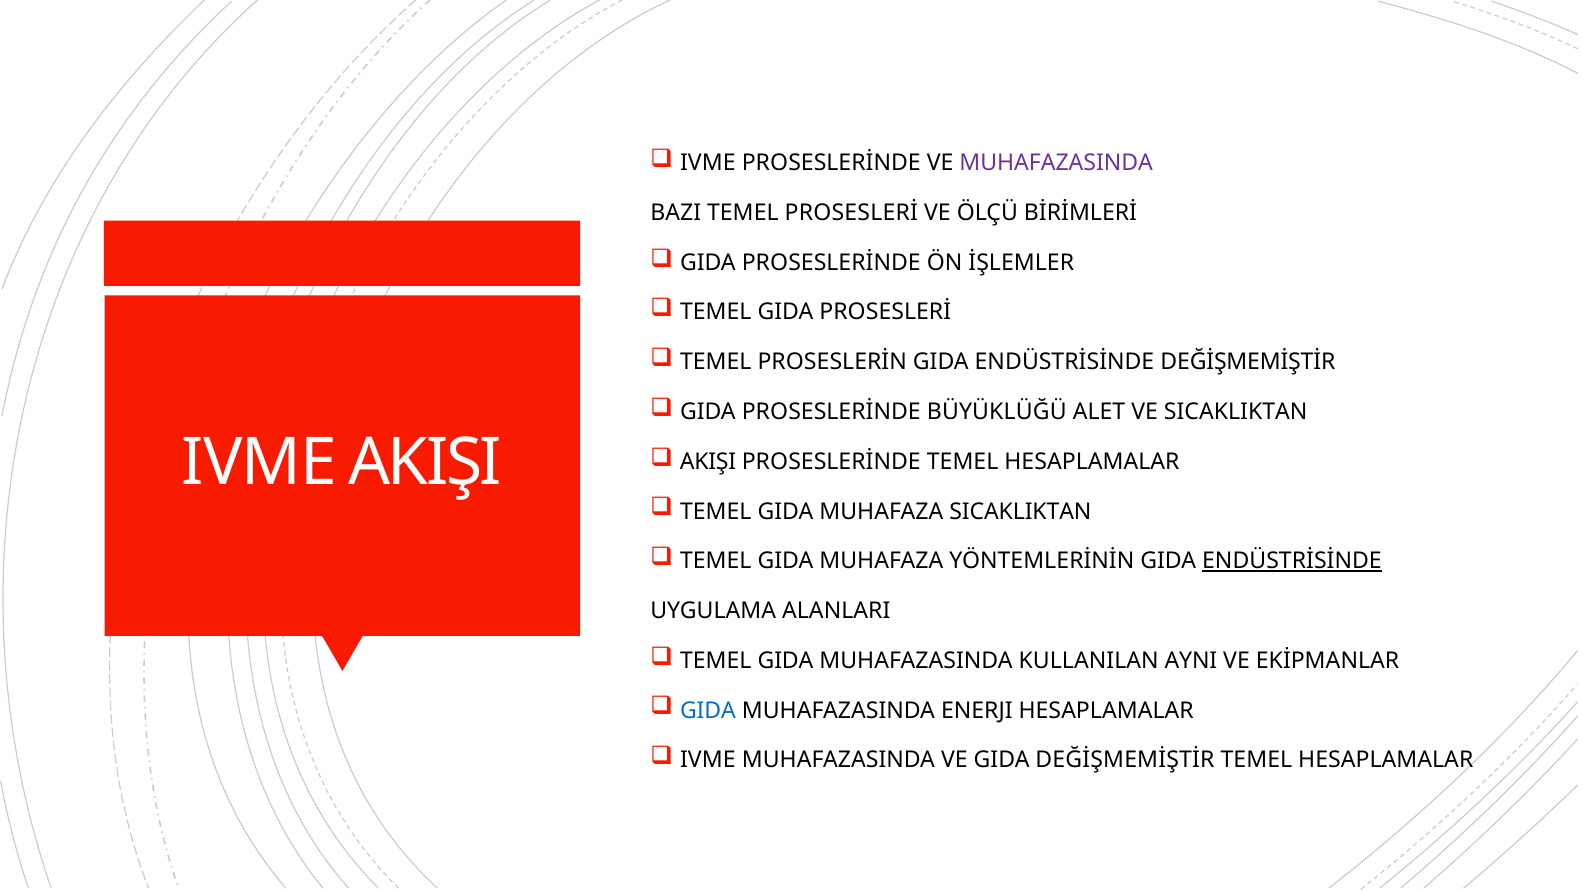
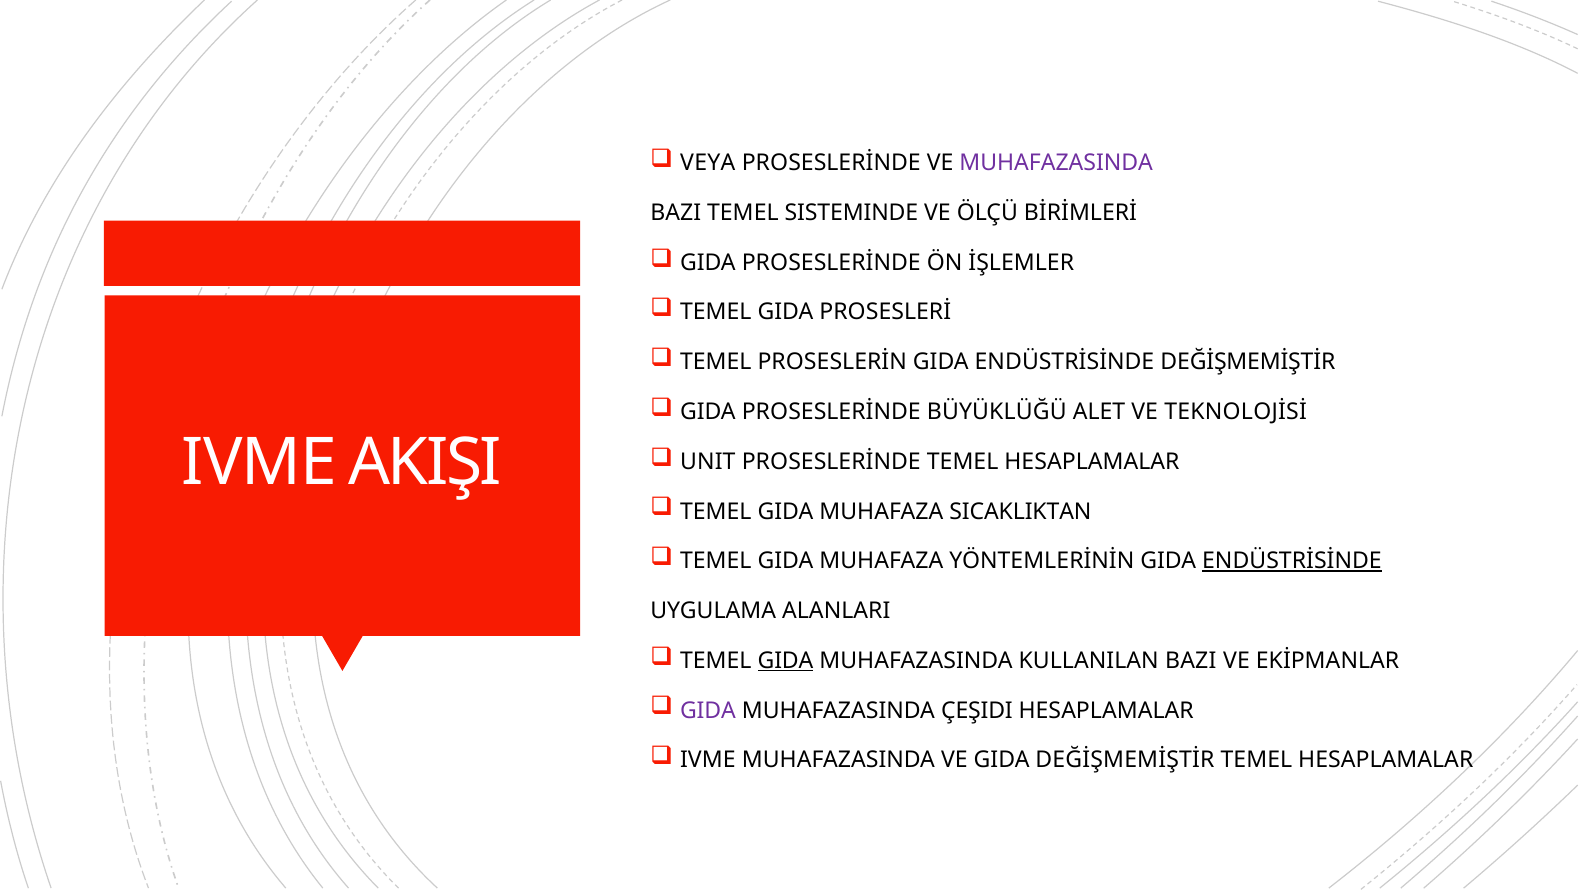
IVME at (708, 163): IVME -> VEYA
TEMEL PROSESLERİ: PROSESLERİ -> SISTEMINDE
VE SICAKLIKTAN: SICAKLIKTAN -> TEKNOLOJİSİ
AKIŞI at (708, 461): AKIŞI -> UNIT
GIDA at (786, 660) underline: none -> present
KULLANILAN AYNI: AYNI -> BAZI
GIDA at (708, 710) colour: blue -> purple
ENERJI: ENERJI -> ÇEŞIDI
